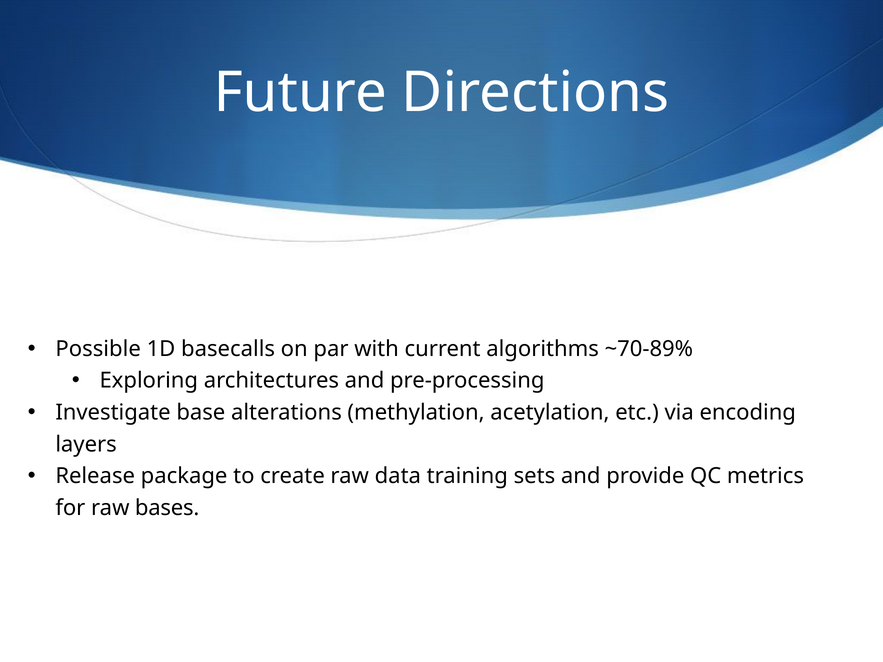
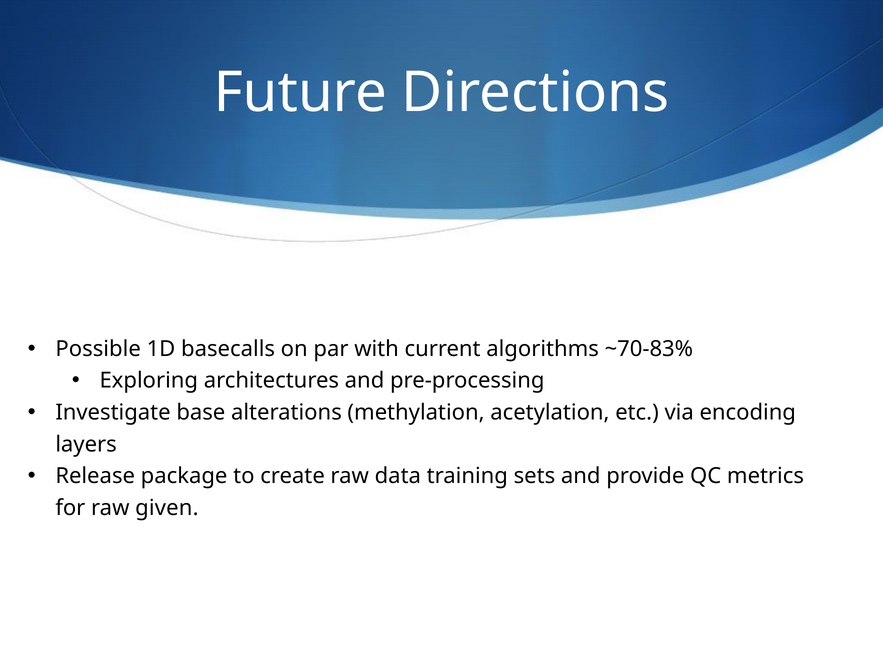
~70-89%: ~70-89% -> ~70-83%
bases: bases -> given
